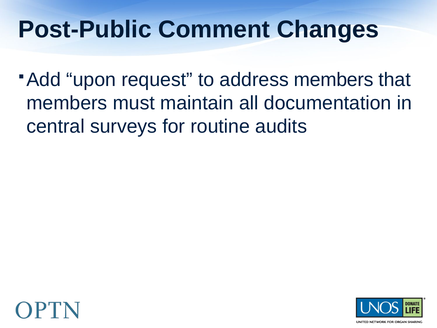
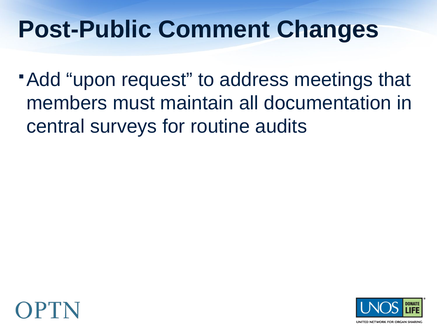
address members: members -> meetings
